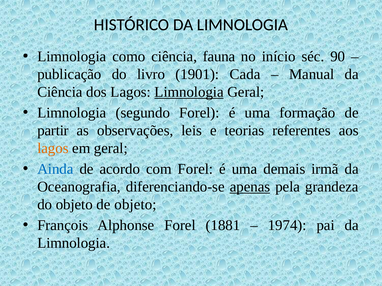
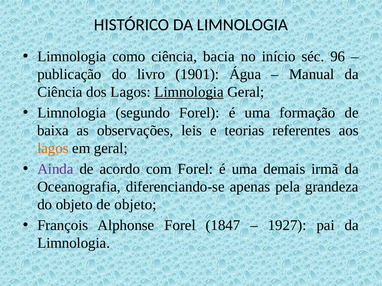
fauna: fauna -> bacia
90: 90 -> 96
Cada: Cada -> Água
partir: partir -> baixa
Ainda colour: blue -> purple
apenas underline: present -> none
1881: 1881 -> 1847
1974: 1974 -> 1927
